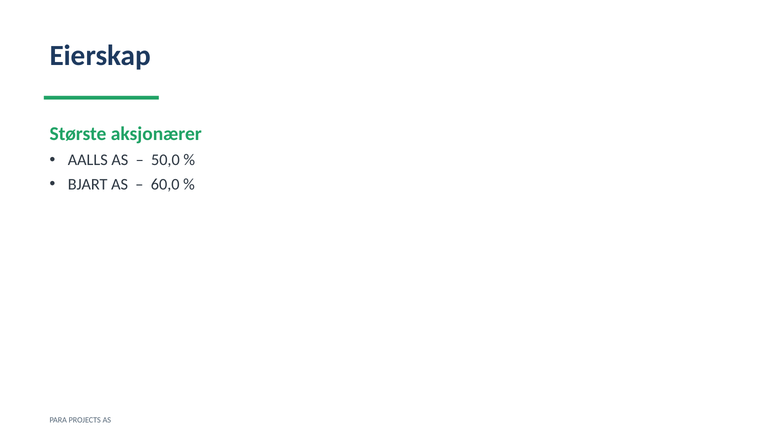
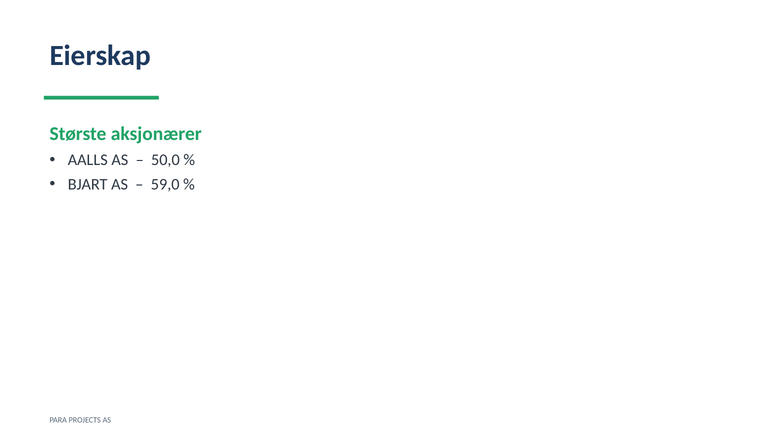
60,0: 60,0 -> 59,0
